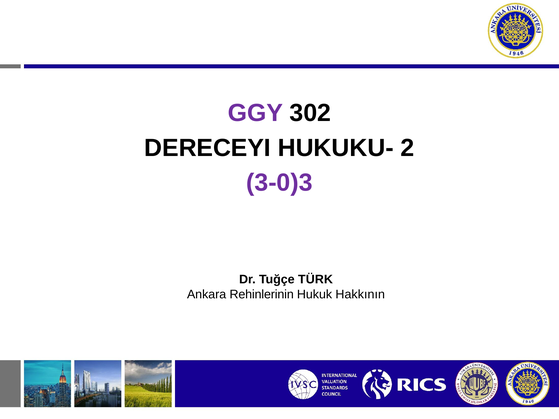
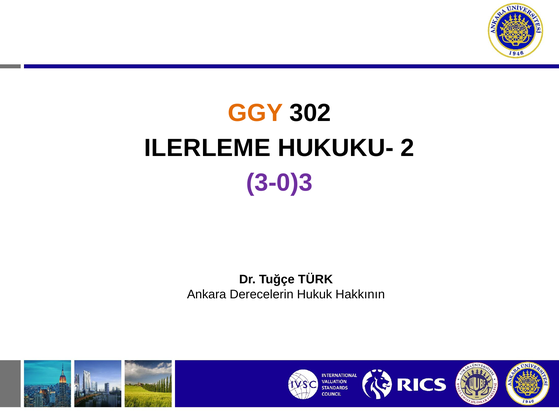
GGY colour: purple -> orange
DERECEYI: DERECEYI -> ILERLEME
Rehinlerinin: Rehinlerinin -> Derecelerin
